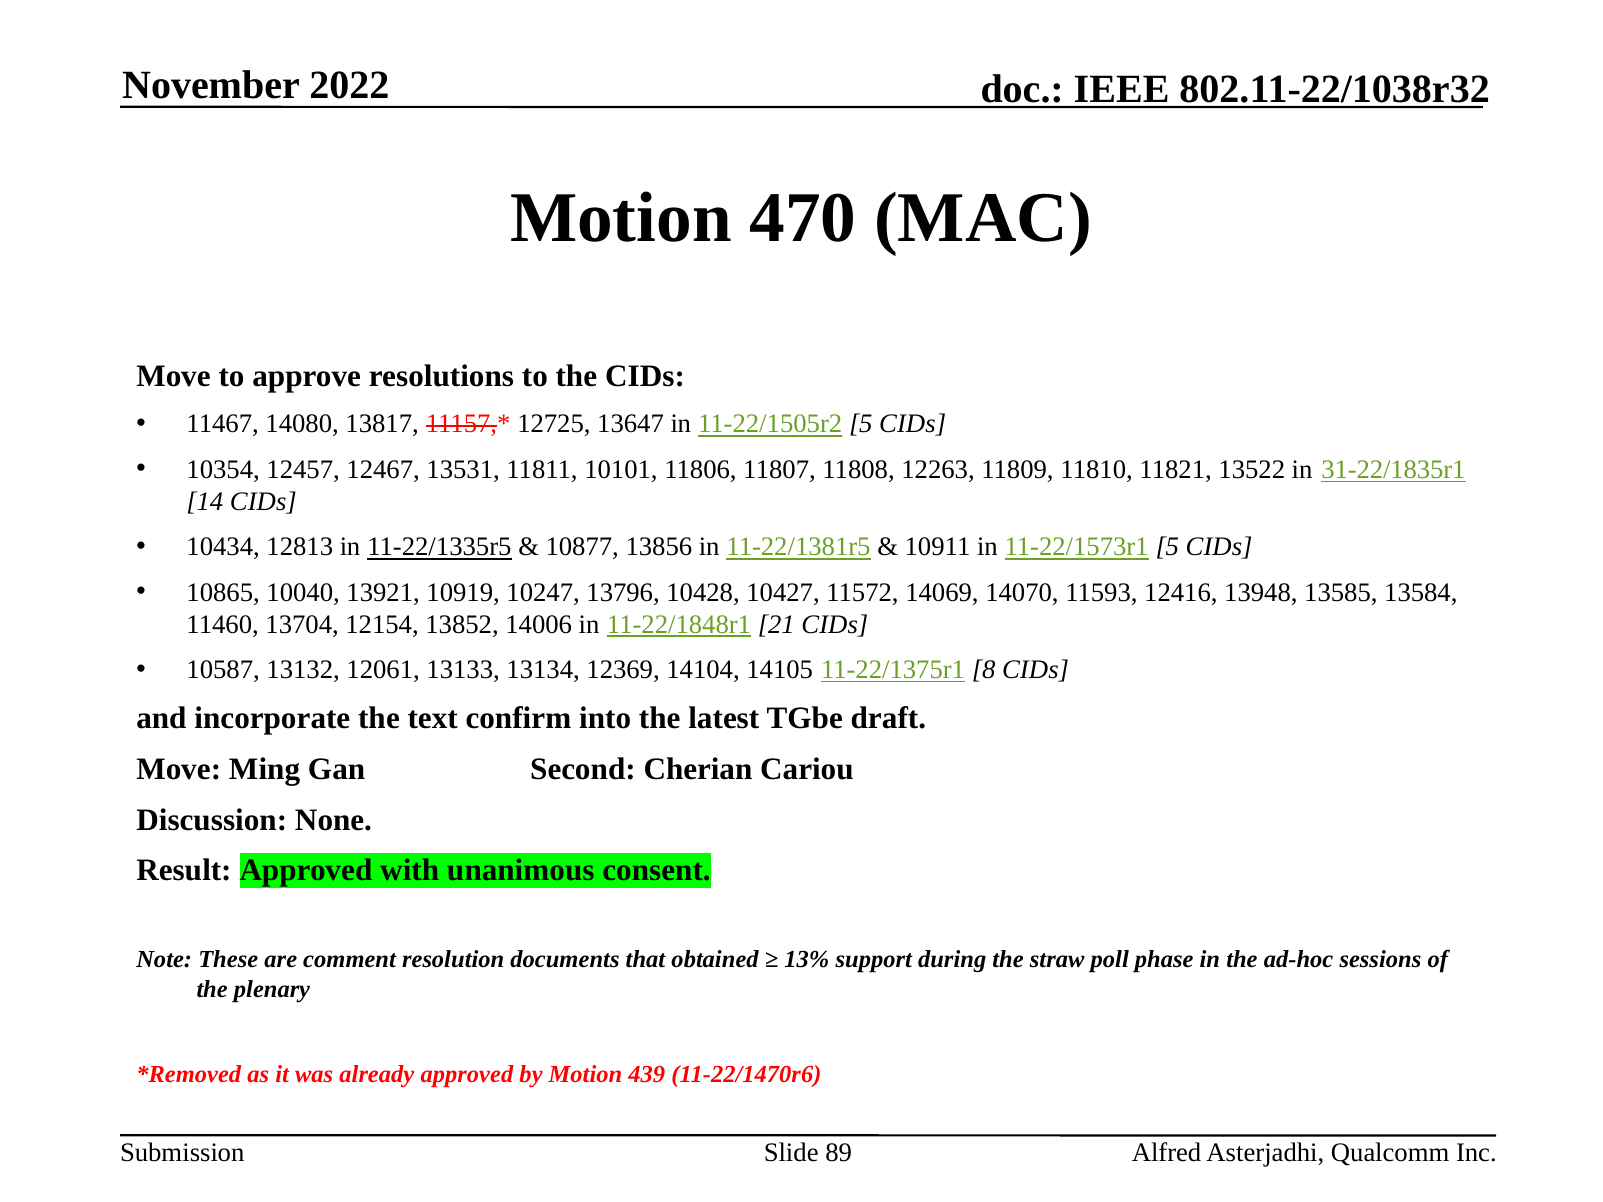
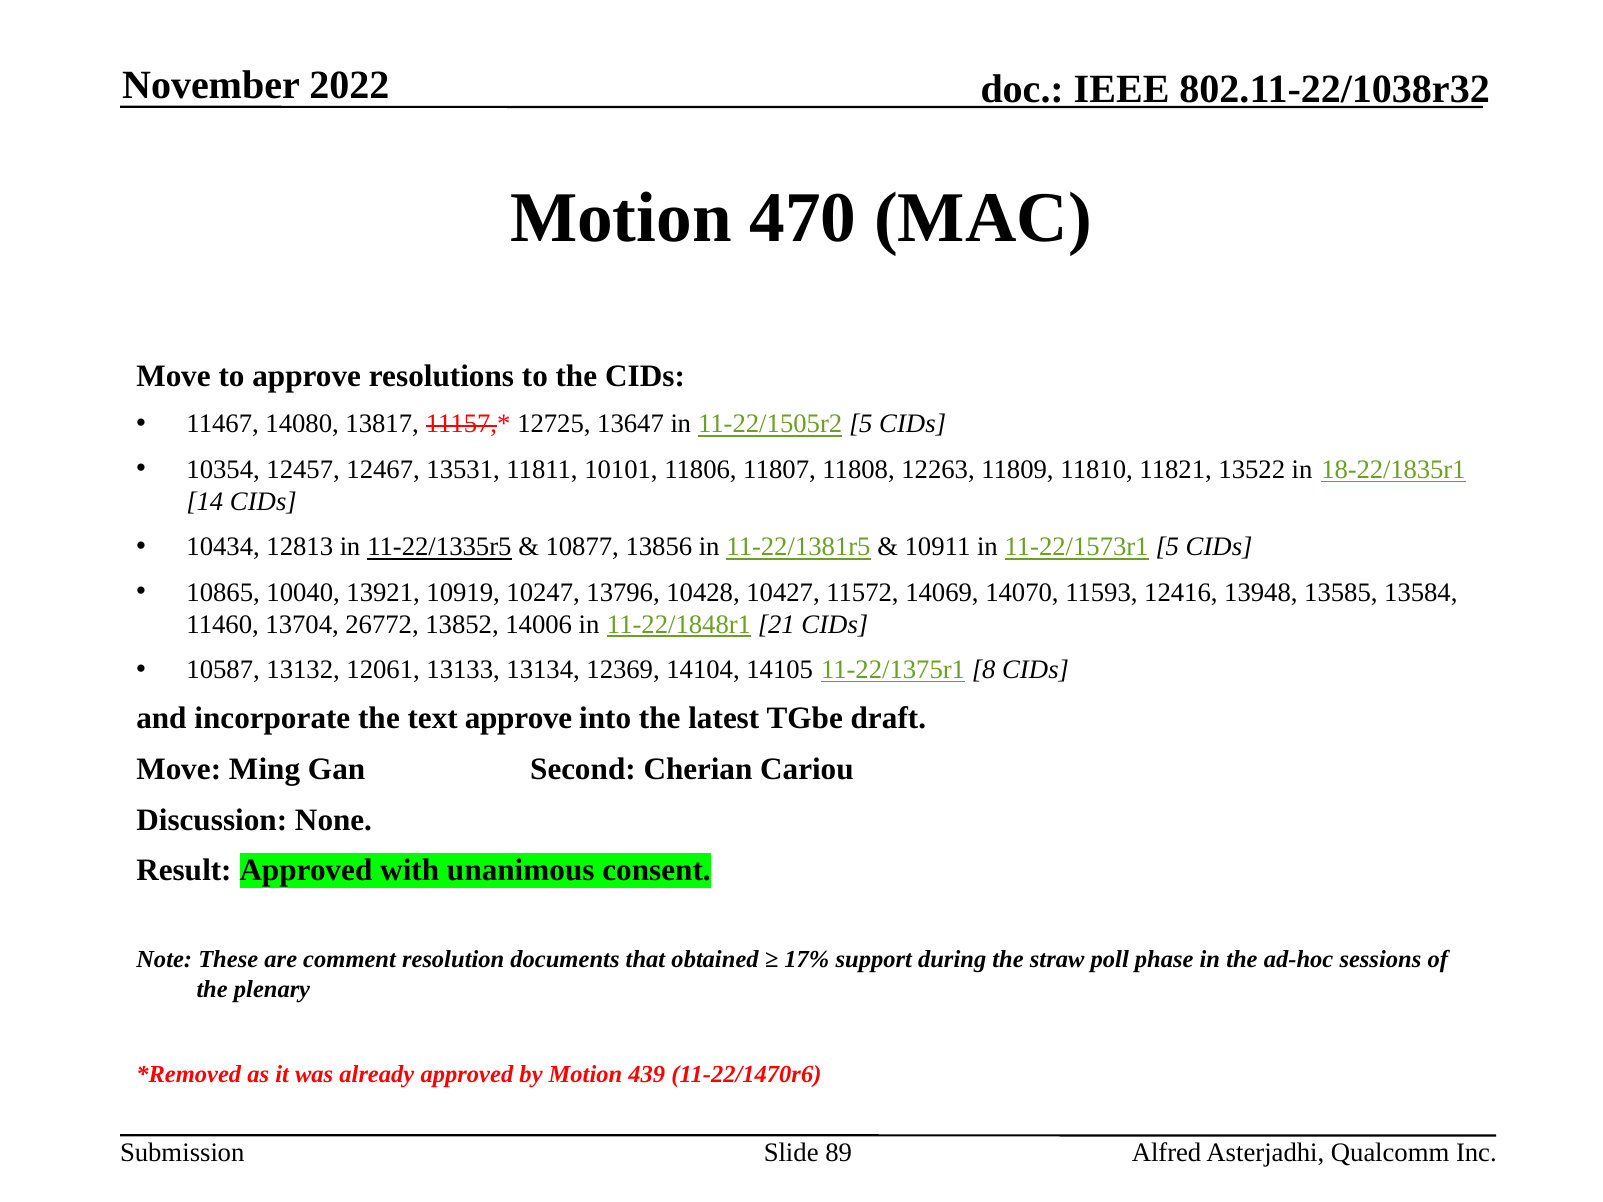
31-22/1835r1: 31-22/1835r1 -> 18-22/1835r1
12154: 12154 -> 26772
text confirm: confirm -> approve
13%: 13% -> 17%
